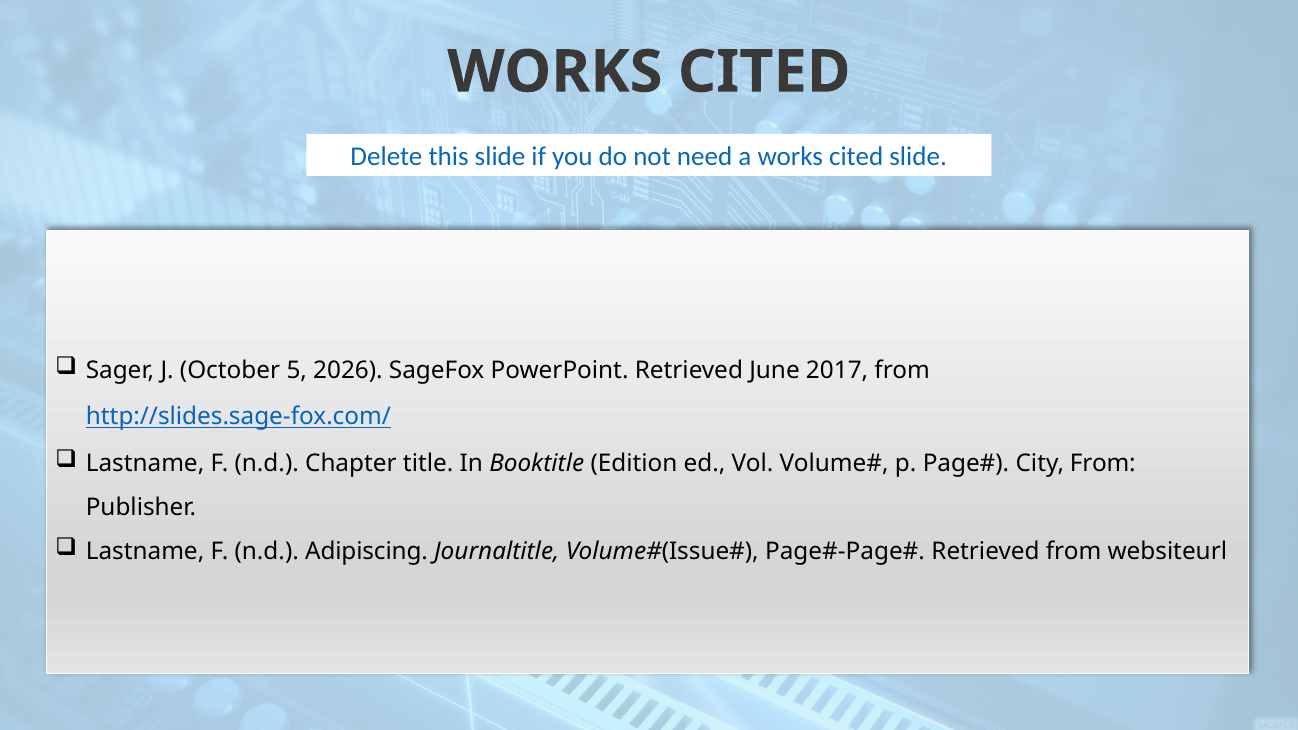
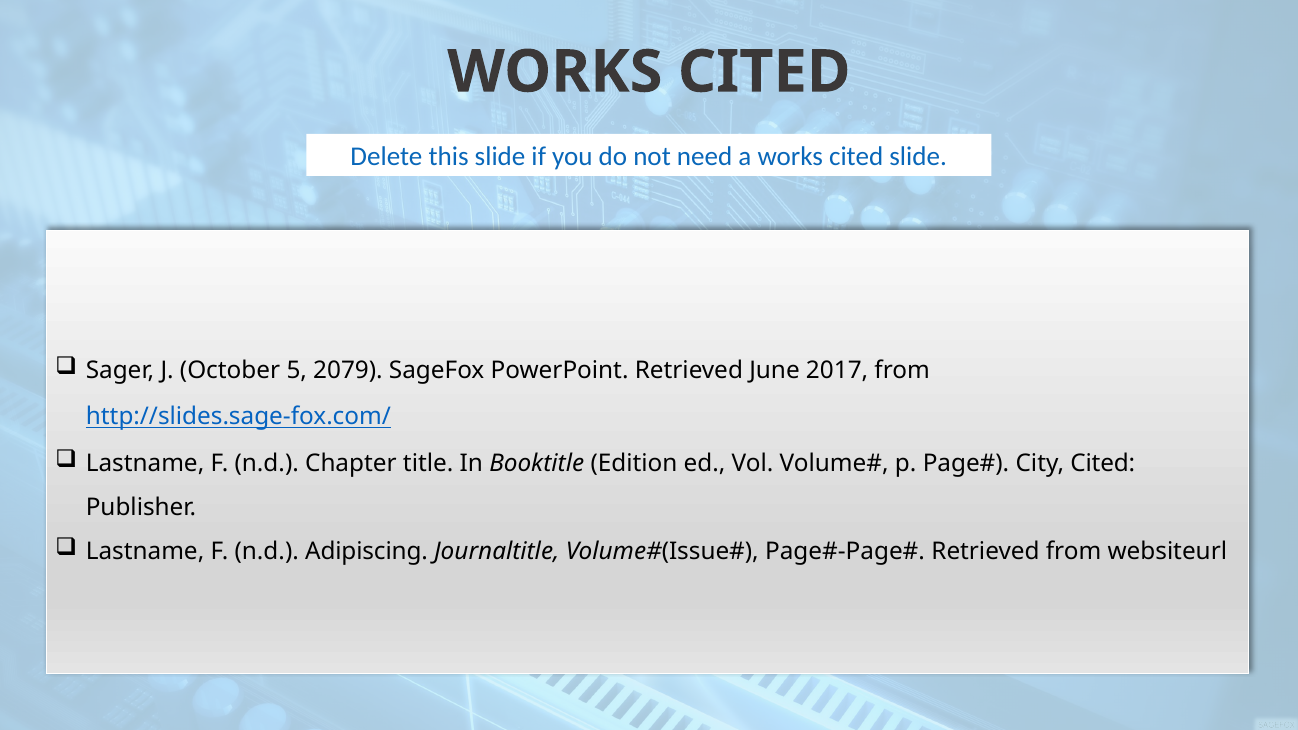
2026: 2026 -> 2079
City From: From -> Cited
